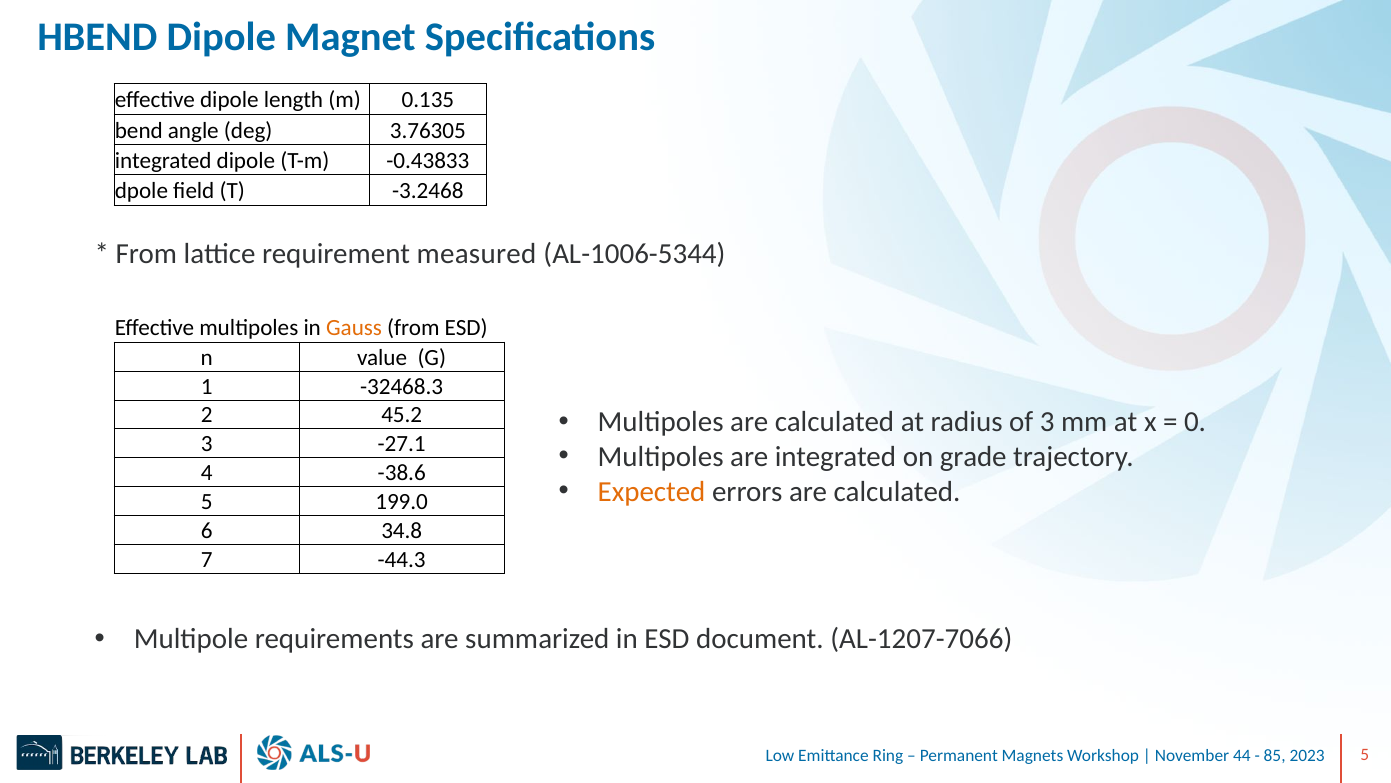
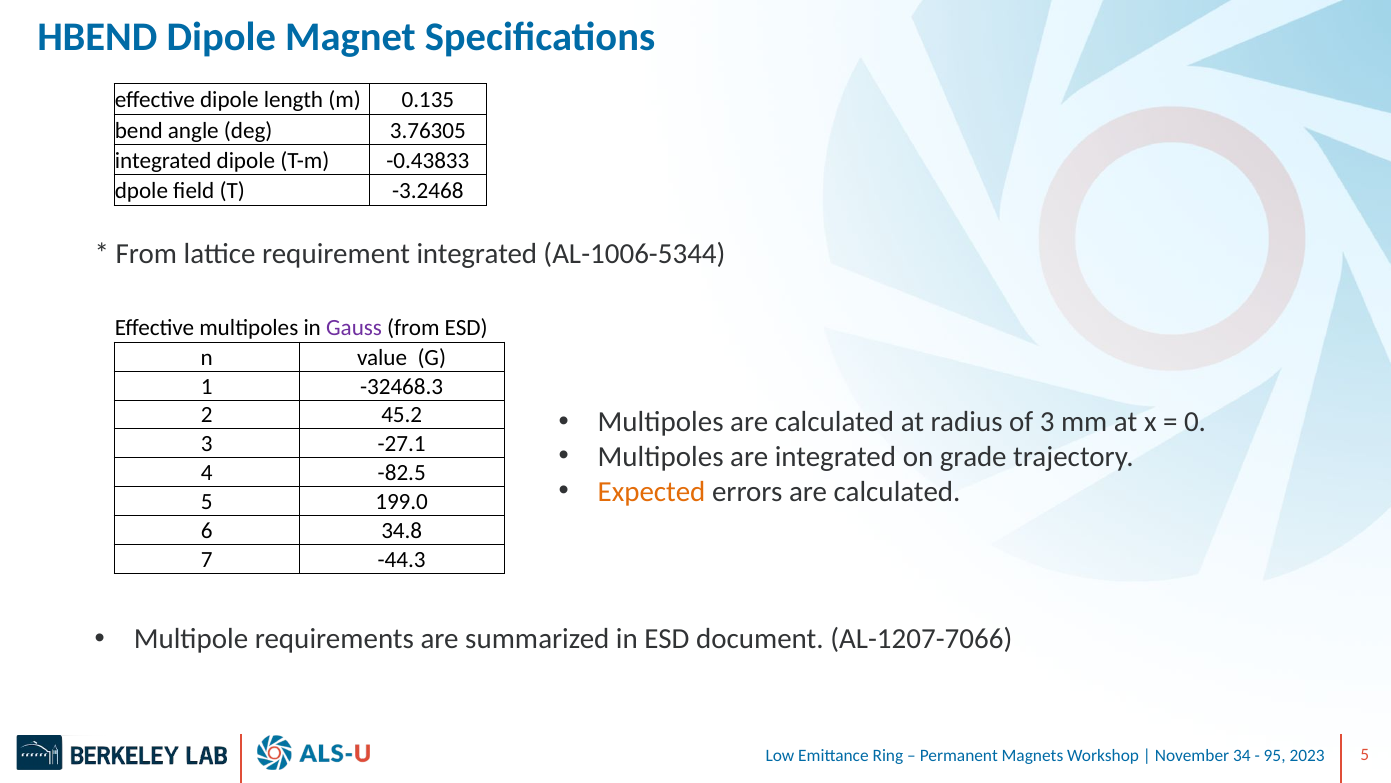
requirement measured: measured -> integrated
Gauss colour: orange -> purple
-38.6: -38.6 -> -82.5
44: 44 -> 34
85: 85 -> 95
